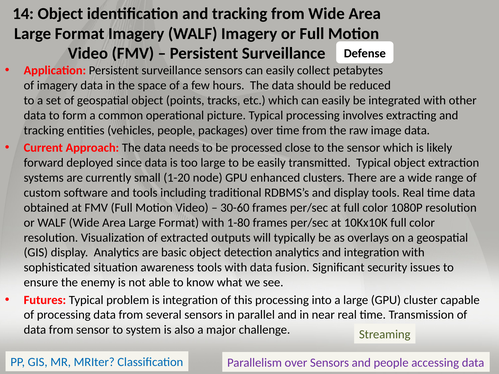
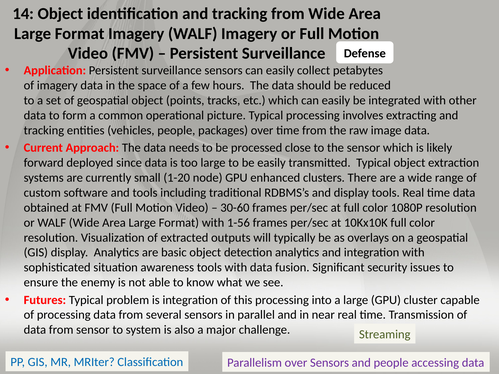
1-80: 1-80 -> 1-56
